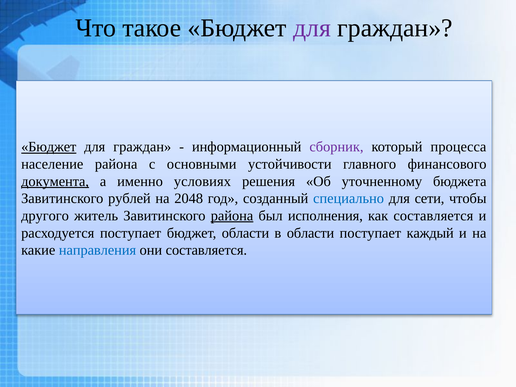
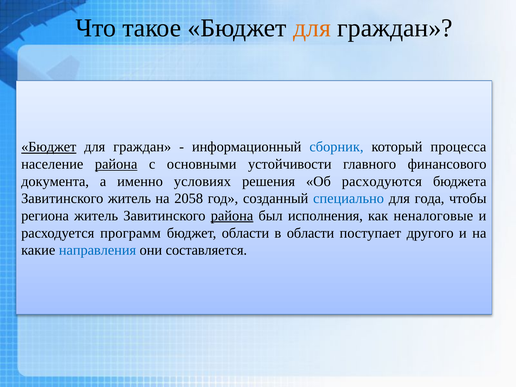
для at (312, 28) colour: purple -> orange
сборник colour: purple -> blue
района at (116, 164) underline: none -> present
документа underline: present -> none
уточненному: уточненному -> расходуются
Завитинского рублей: рублей -> житель
2048: 2048 -> 2058
сети: сети -> года
другого: другого -> региона
как составляется: составляется -> неналоговые
расходуется поступает: поступает -> программ
каждый: каждый -> другого
